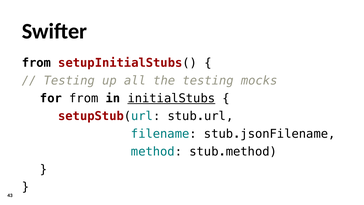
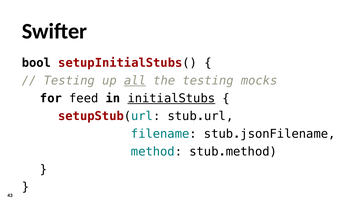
from at (36, 63): from -> bool
all underline: none -> present
for from: from -> feed
